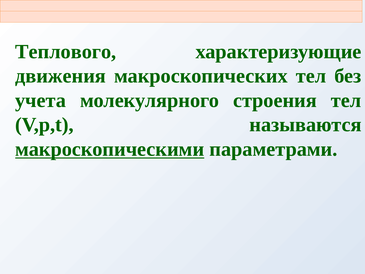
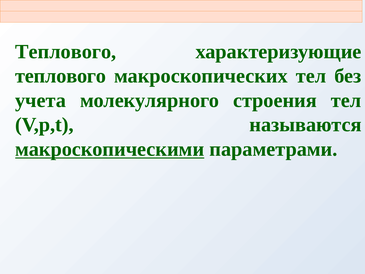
движения at (61, 76): движения -> теплового
